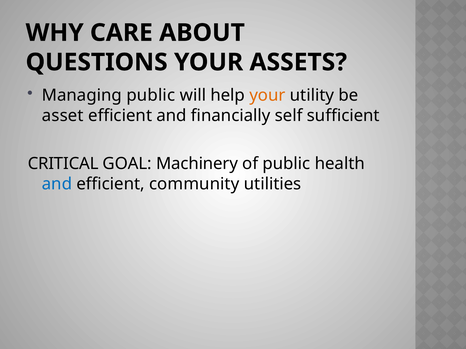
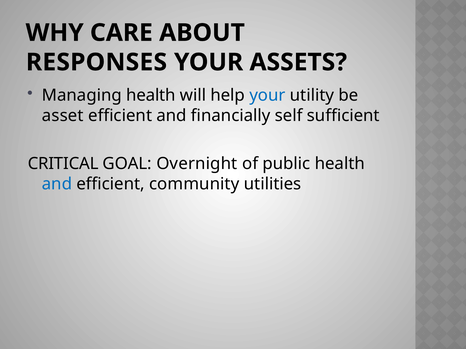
QUESTIONS: QUESTIONS -> RESPONSES
Managing public: public -> health
your at (267, 96) colour: orange -> blue
Machinery: Machinery -> Overnight
